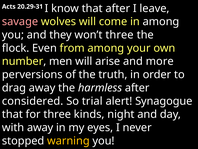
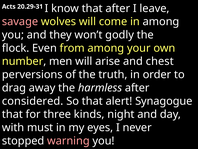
won’t three: three -> godly
more: more -> chest
So trial: trial -> that
with away: away -> must
warning colour: yellow -> pink
